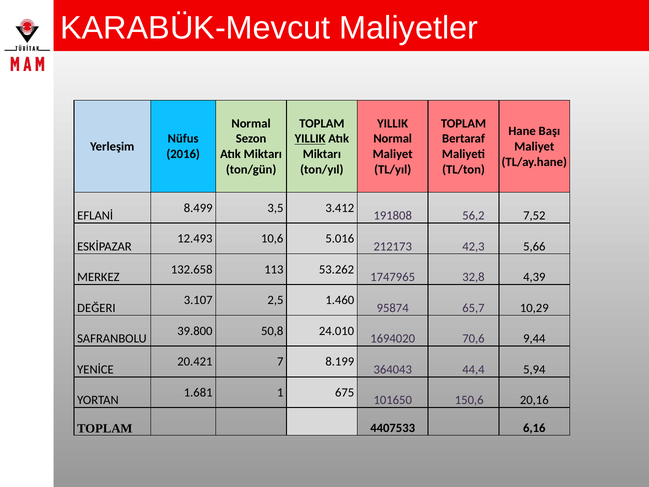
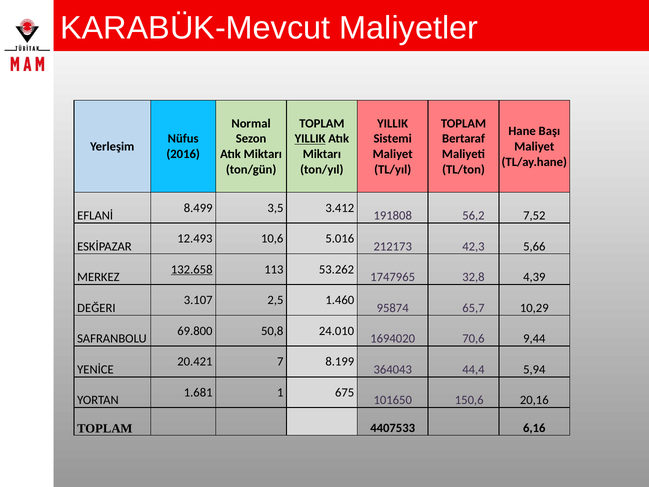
Normal at (393, 139): Normal -> Sistemi
132.658 underline: none -> present
39.800: 39.800 -> 69.800
